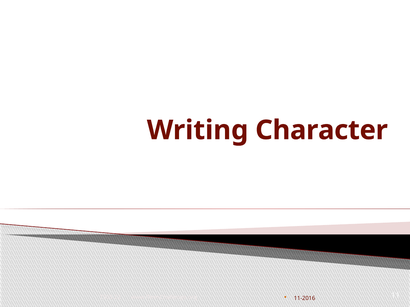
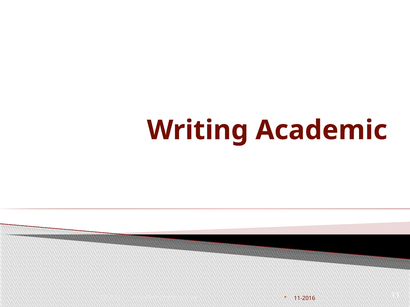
Character: Character -> Academic
